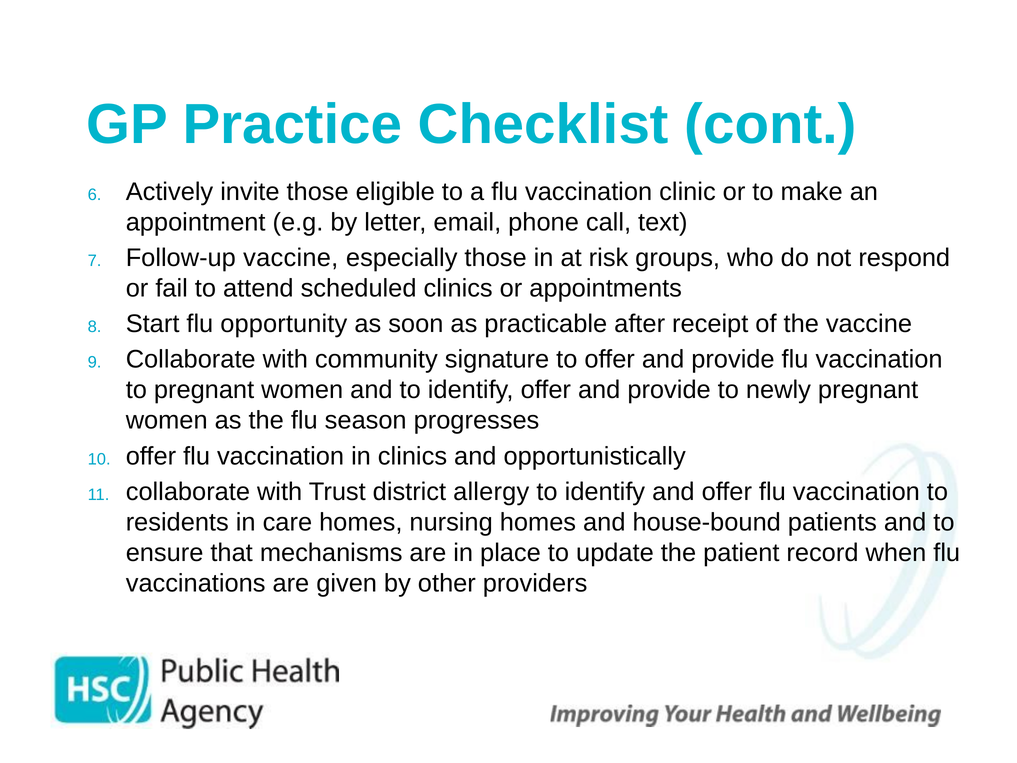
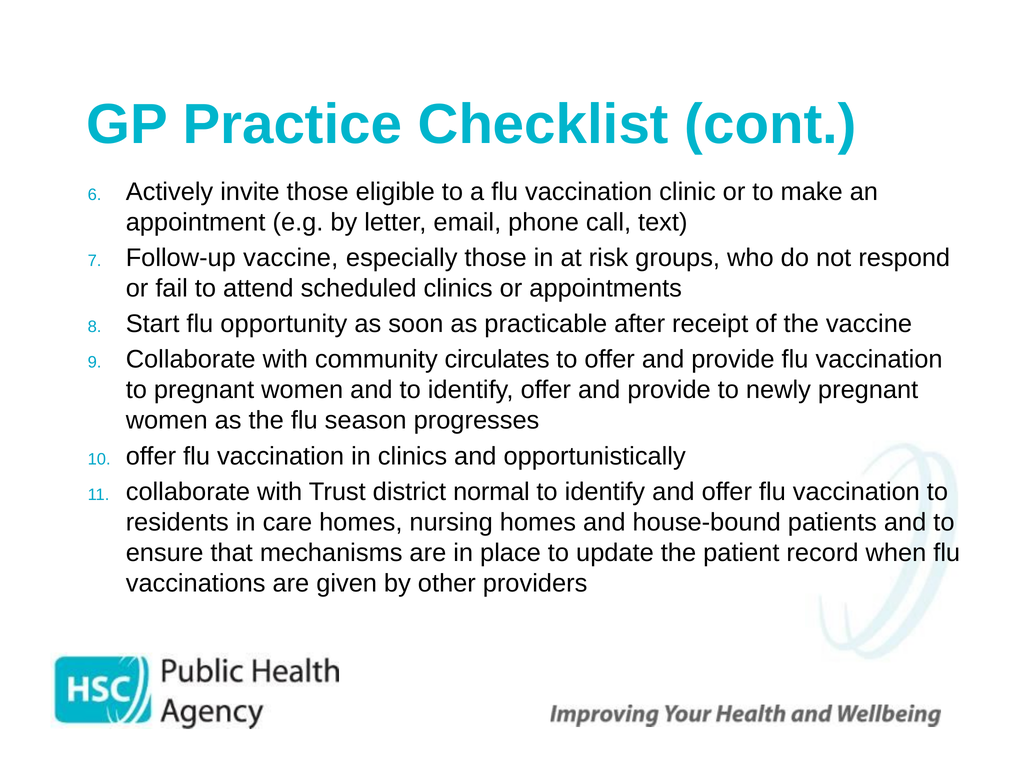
signature: signature -> circulates
allergy: allergy -> normal
